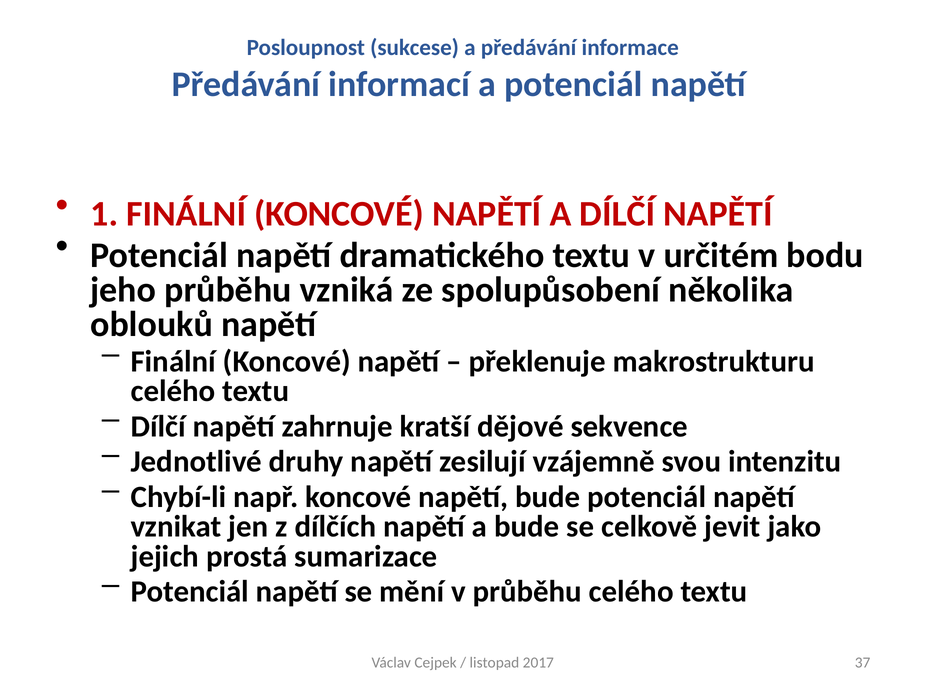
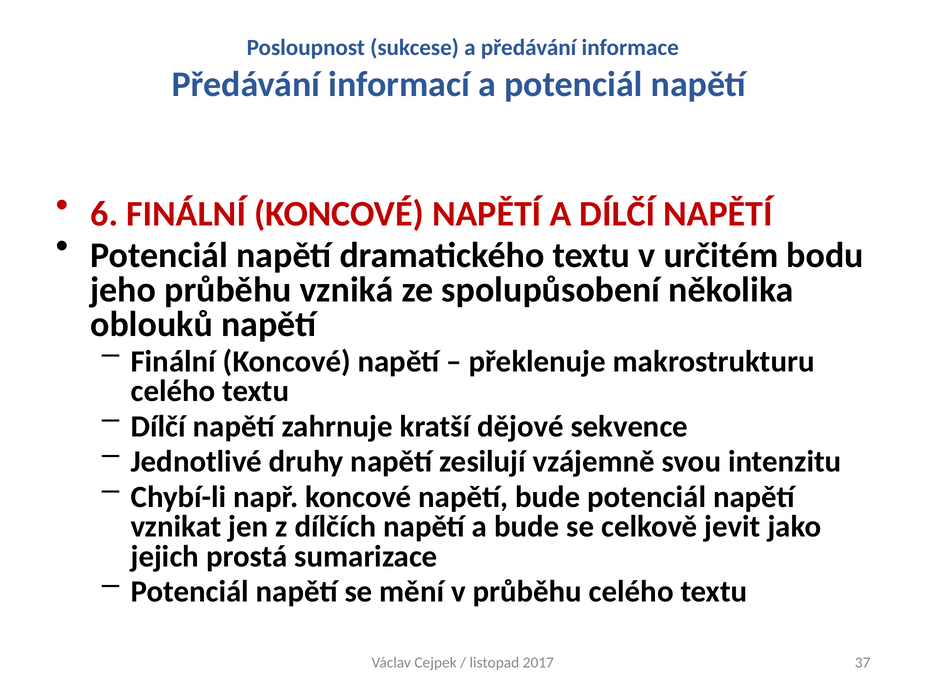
1: 1 -> 6
